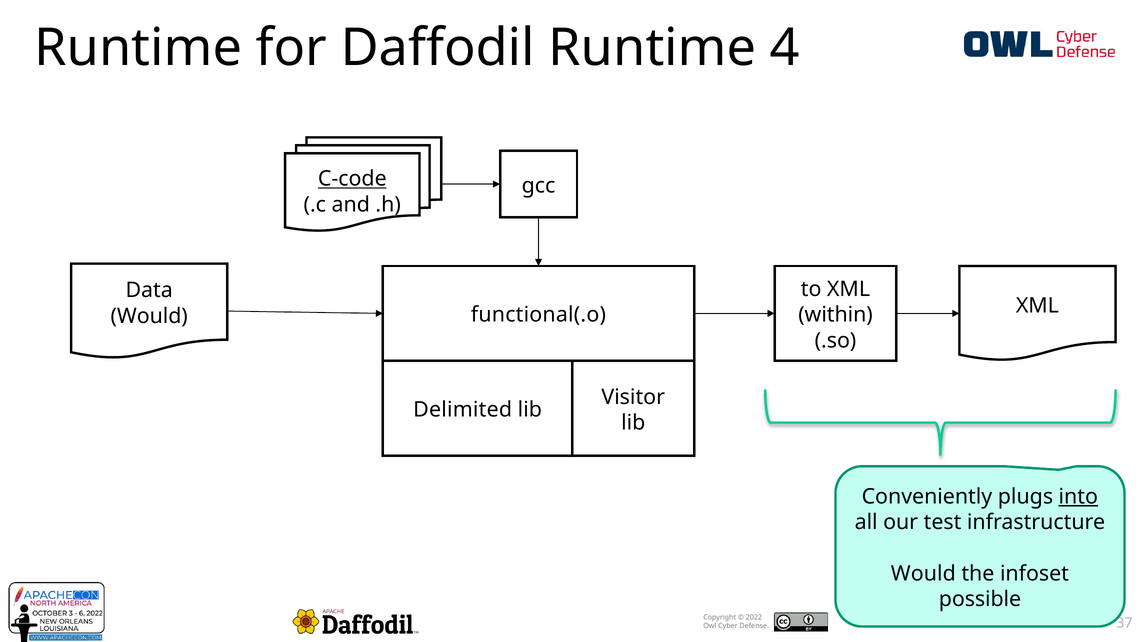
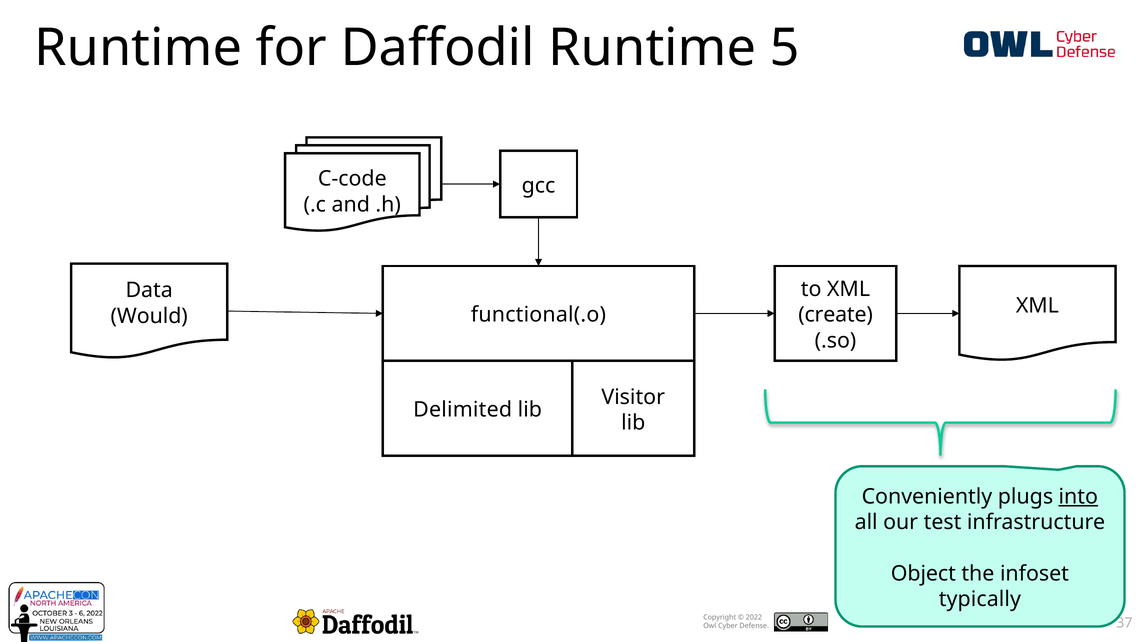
4: 4 -> 5
C-code underline: present -> none
within: within -> create
Would at (923, 573): Would -> Object
possible: possible -> typically
